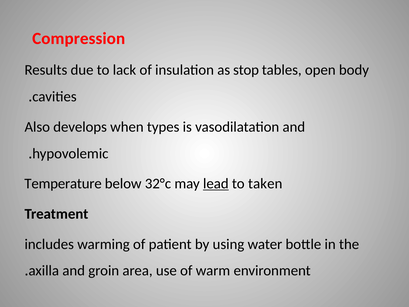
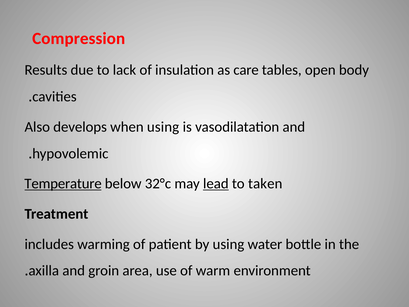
stop: stop -> care
when types: types -> using
Temperature underline: none -> present
